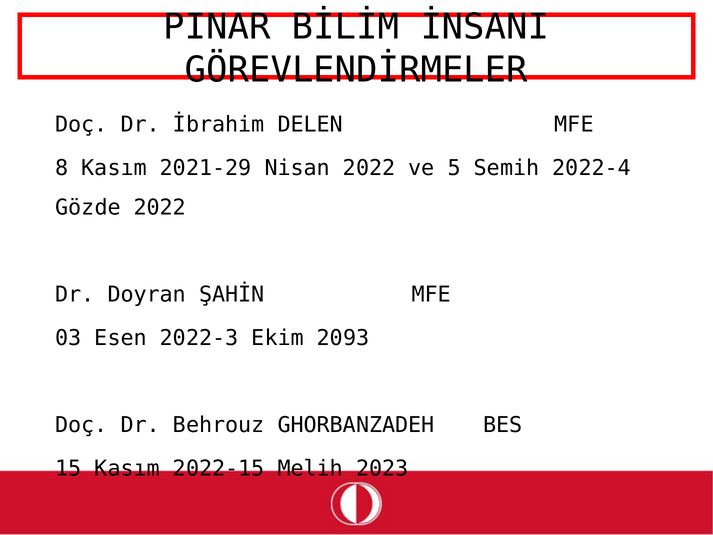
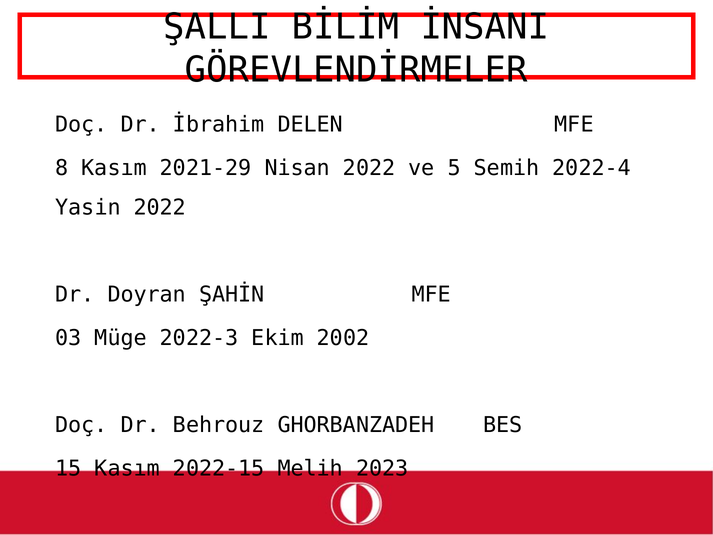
PINAR: PINAR -> ŞALLI
Gözde: Gözde -> Yasin
Esen: Esen -> Müge
2093: 2093 -> 2002
